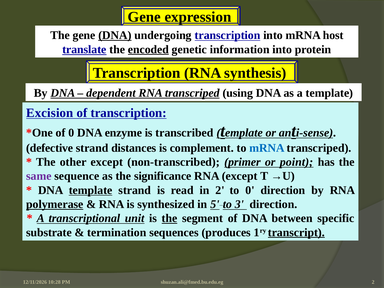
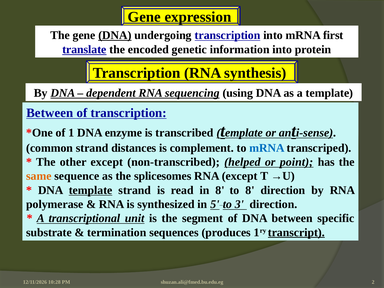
host: host -> first
encoded underline: present -> none
RNA transcriped: transcriped -> sequencing
Excision at (50, 113): Excision -> Between
of 0: 0 -> 1
defective: defective -> common
primer: primer -> helped
same colour: purple -> orange
significance: significance -> splicesomes
in 2: 2 -> 8
to 0: 0 -> 8
polymerase underline: present -> none
the at (170, 218) underline: present -> none
